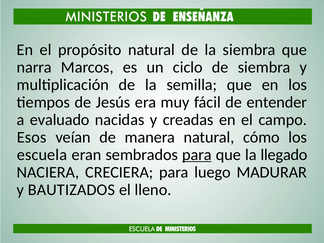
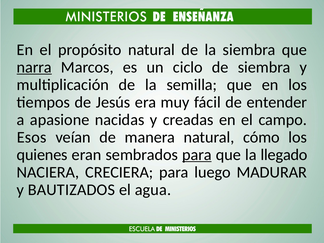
narra underline: none -> present
evaluado: evaluado -> apasione
escuela: escuela -> quienes
lleno: lleno -> agua
